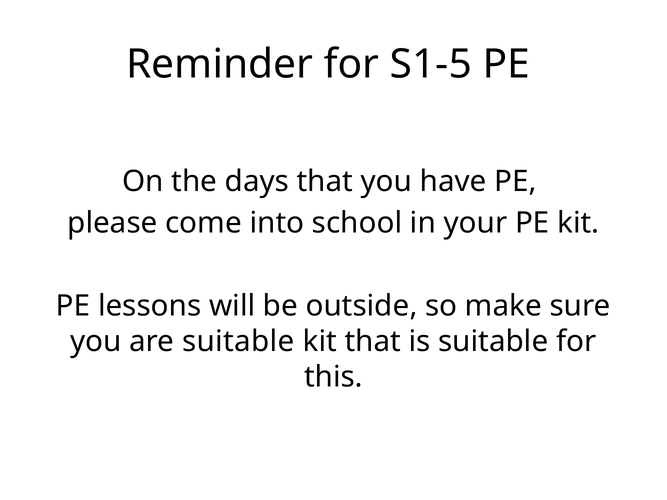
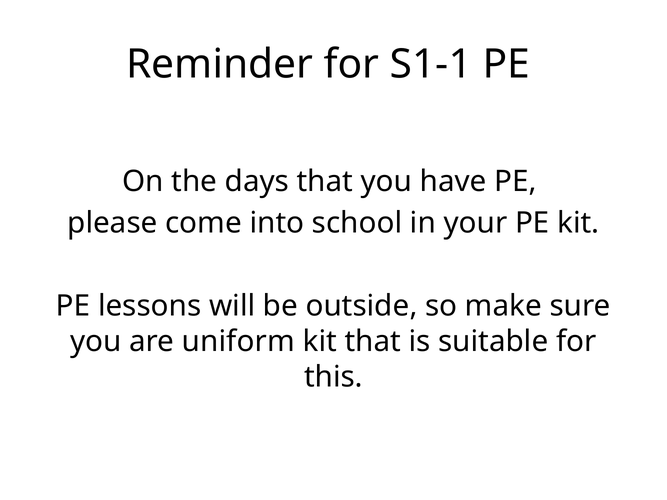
S1-5: S1-5 -> S1-1
are suitable: suitable -> uniform
